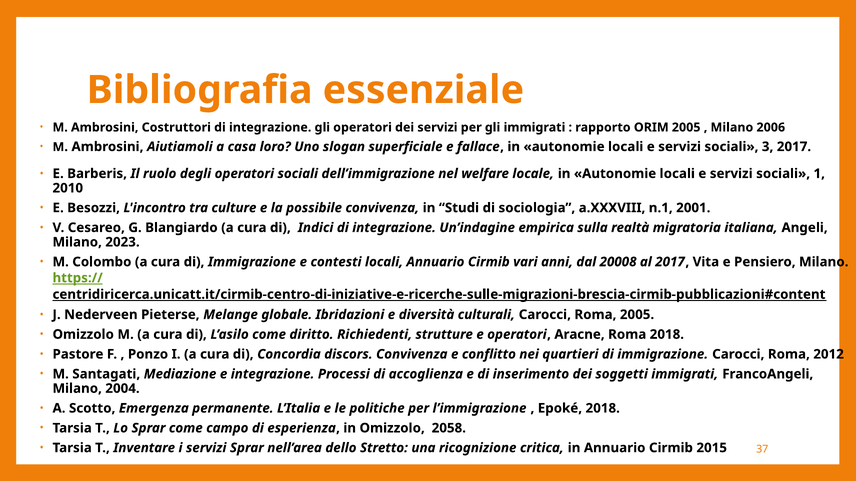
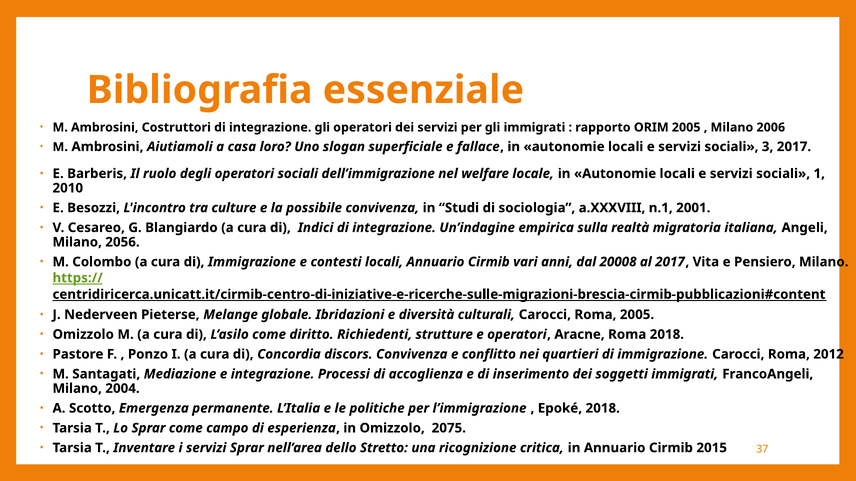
2023: 2023 -> 2056
2058: 2058 -> 2075
